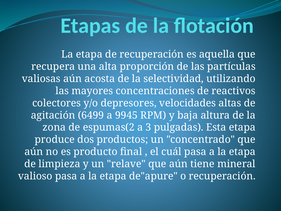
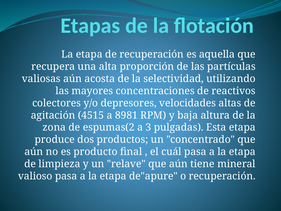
6499: 6499 -> 4515
9945: 9945 -> 8981
